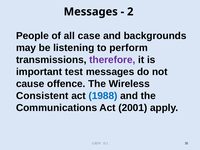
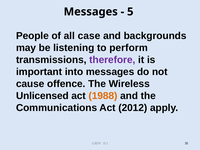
2: 2 -> 5
test: test -> into
Consistent: Consistent -> Unlicensed
1988 colour: blue -> orange
2001: 2001 -> 2012
